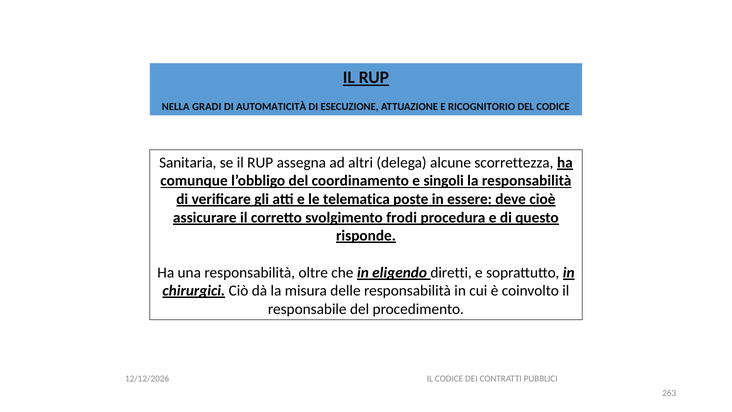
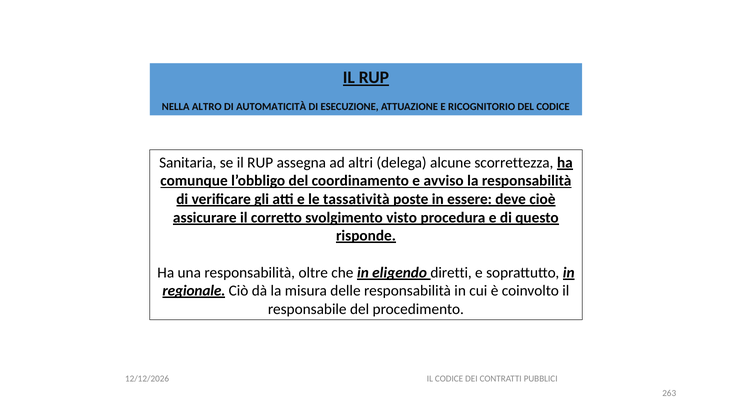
GRADI: GRADI -> ALTRO
singoli: singoli -> avviso
telematica: telematica -> tassatività
frodi: frodi -> visto
chirurgici: chirurgici -> regionale
